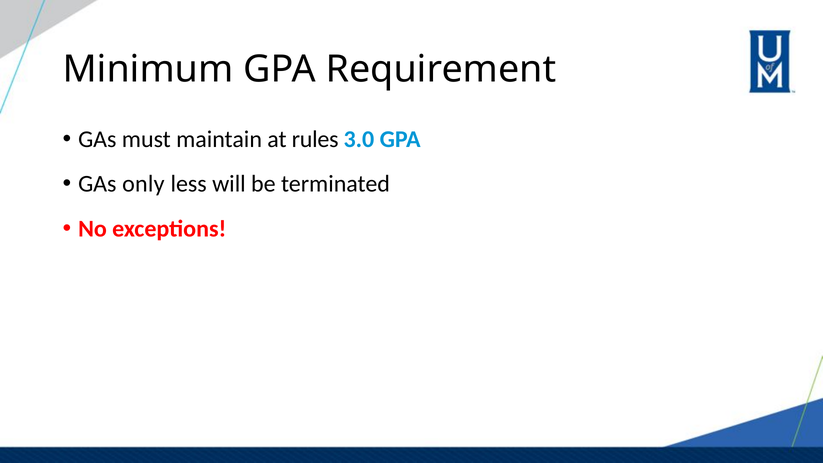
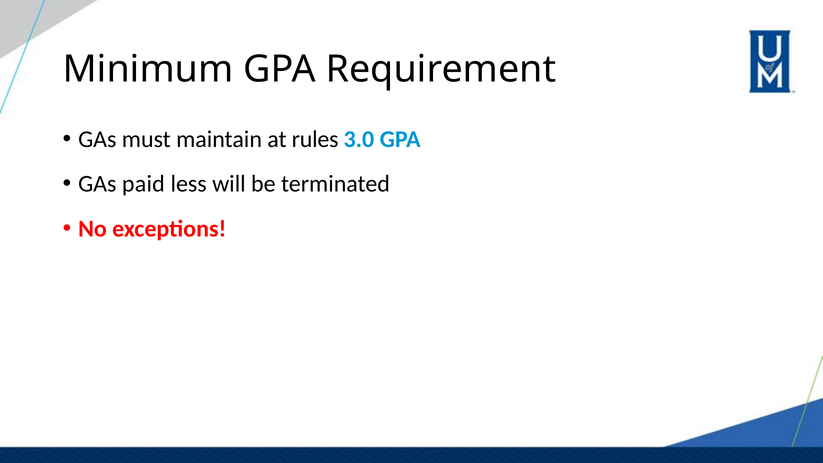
only: only -> paid
